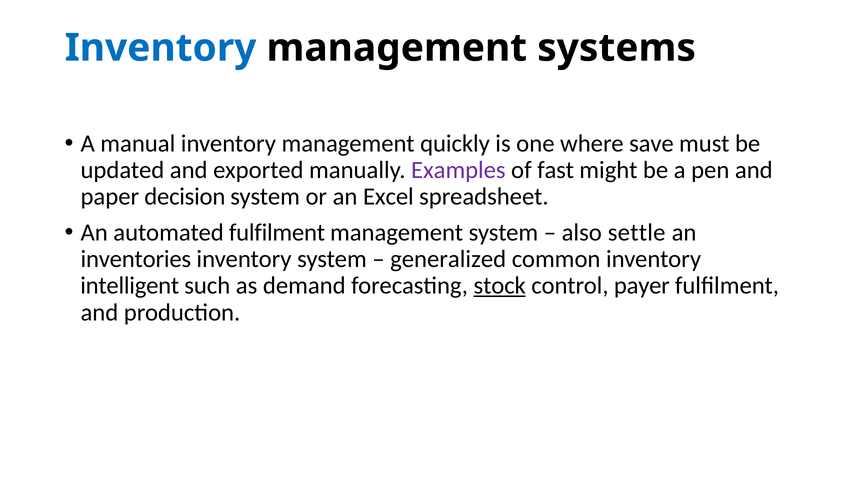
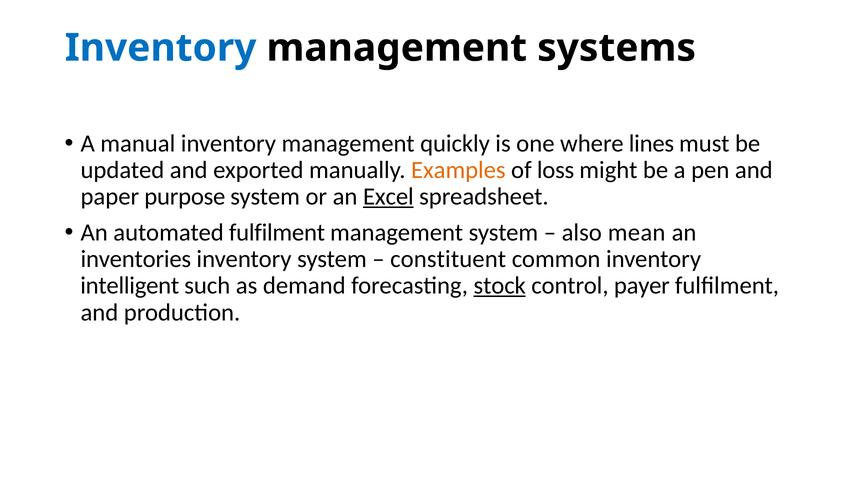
save: save -> lines
Examples colour: purple -> orange
fast: fast -> loss
decision: decision -> purpose
Excel underline: none -> present
settle: settle -> mean
generalized: generalized -> constituent
